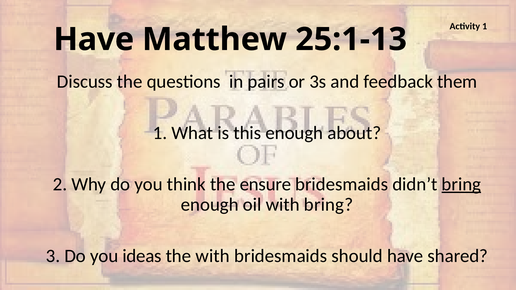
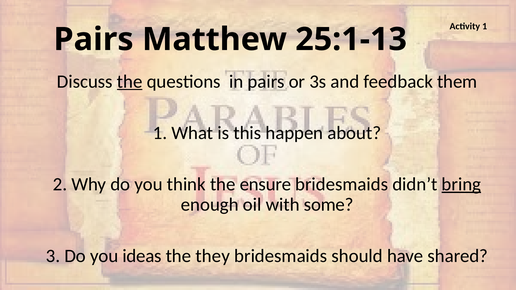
Have at (94, 39): Have -> Pairs
the at (130, 82) underline: none -> present
this enough: enough -> happen
with bring: bring -> some
the with: with -> they
